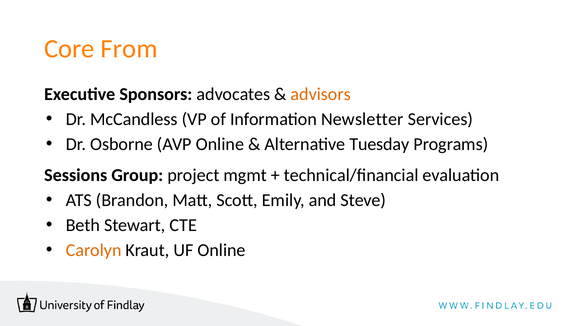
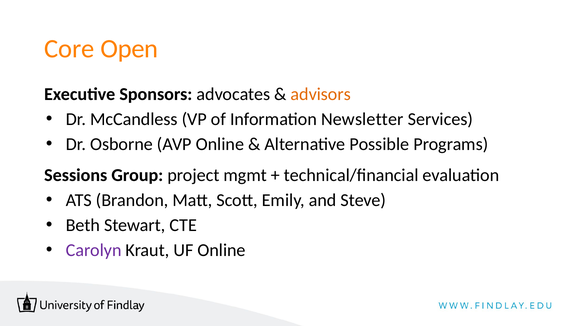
From: From -> Open
Tuesday: Tuesday -> Possible
Carolyn colour: orange -> purple
